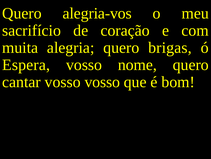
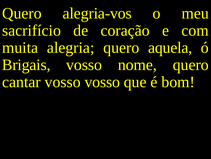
brigas: brigas -> aquela
Espera: Espera -> Brigais
